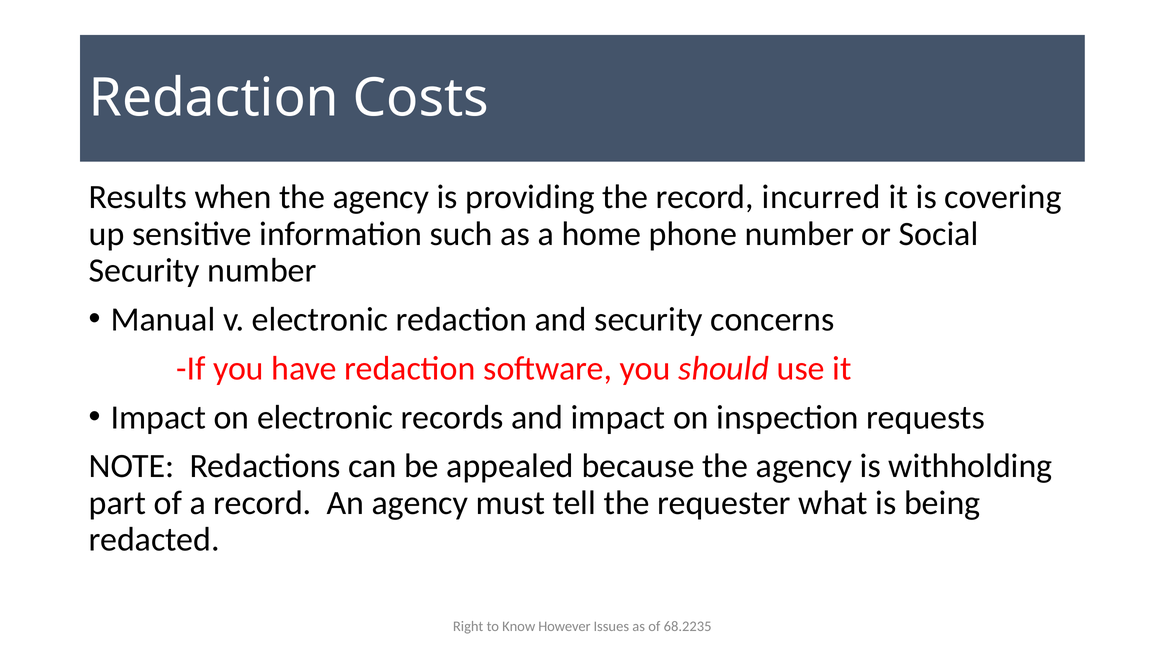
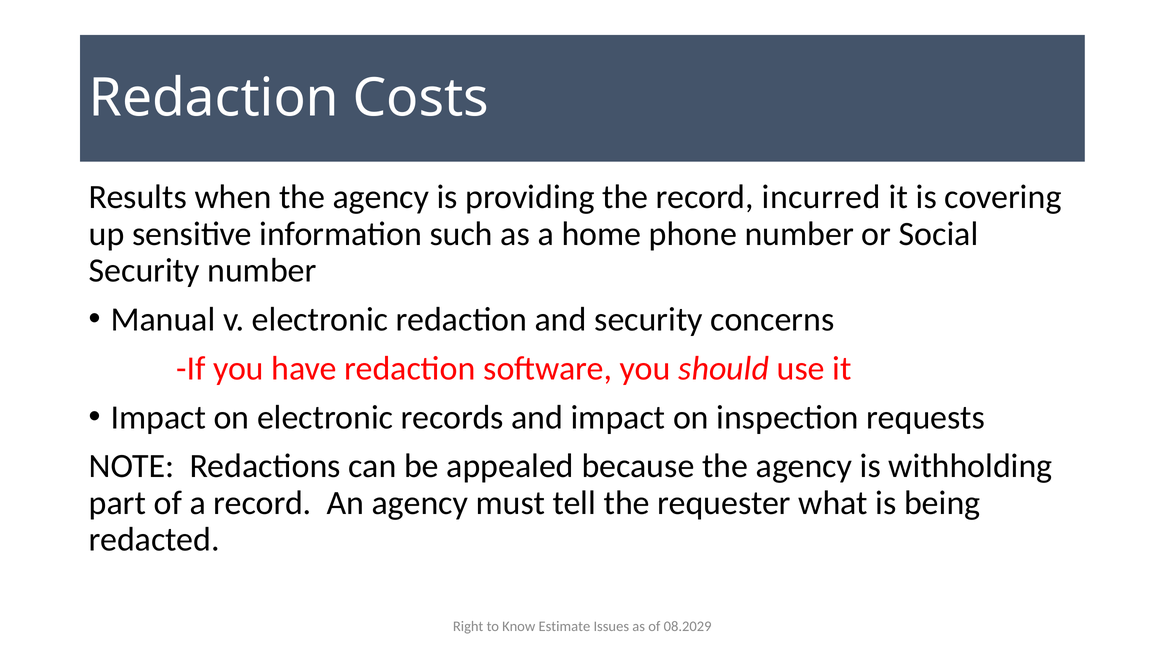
However: However -> Estimate
68.2235: 68.2235 -> 08.2029
